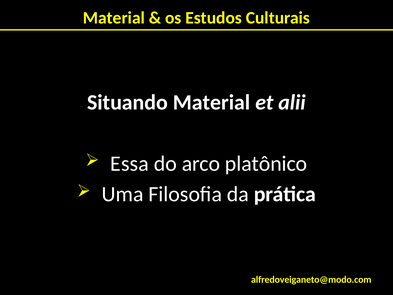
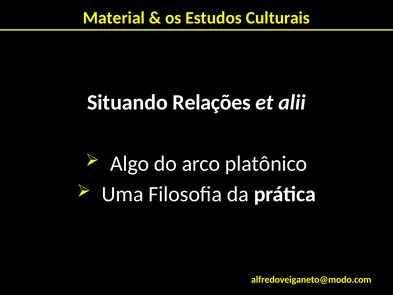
Situando Material: Material -> Relações
Essa: Essa -> Algo
